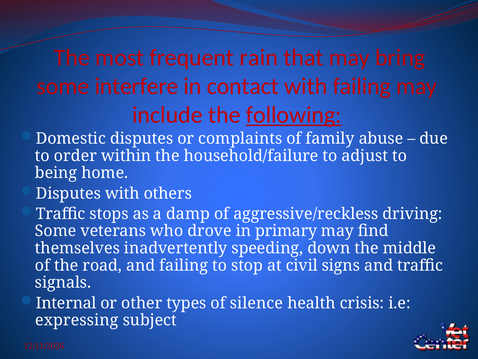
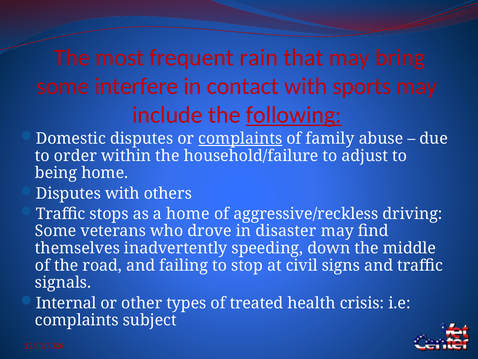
with failing: failing -> sports
complaints at (240, 138) underline: none -> present
a damp: damp -> home
primary: primary -> disaster
silence: silence -> treated
expressing at (77, 320): expressing -> complaints
